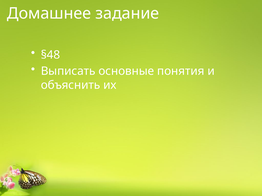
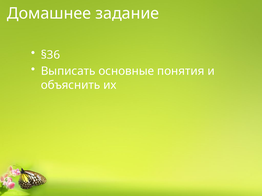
§48: §48 -> §36
